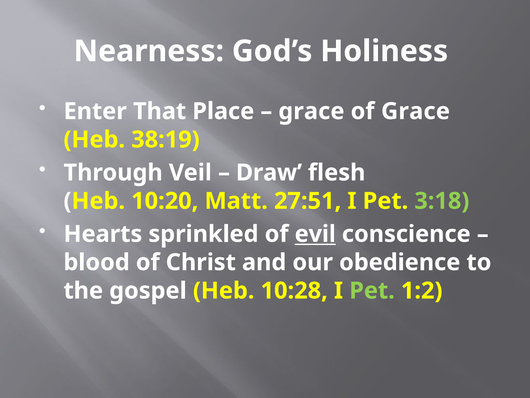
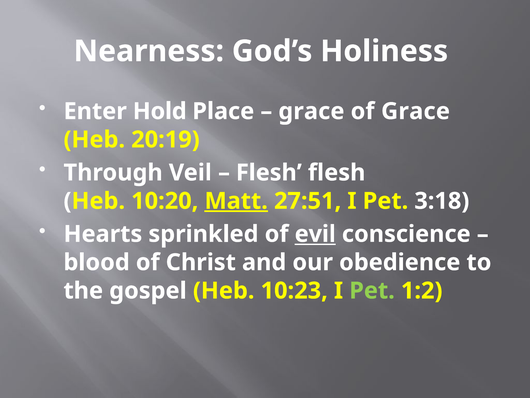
That: That -> Hold
38:19: 38:19 -> 20:19
Draw at (269, 172): Draw -> Flesh
Matt underline: none -> present
3:18 colour: light green -> white
10:28: 10:28 -> 10:23
